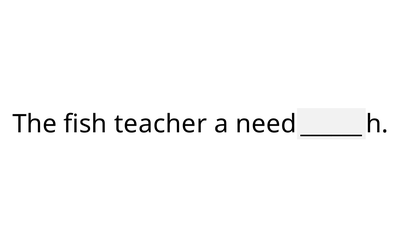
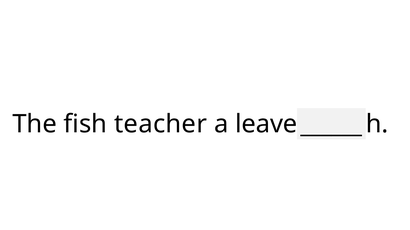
need: need -> leave
